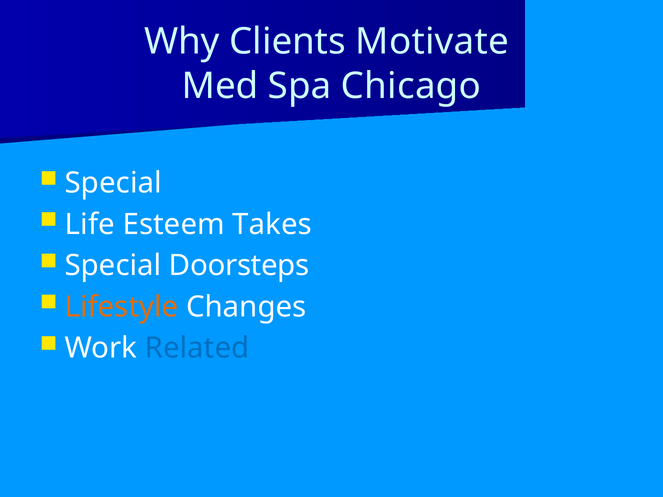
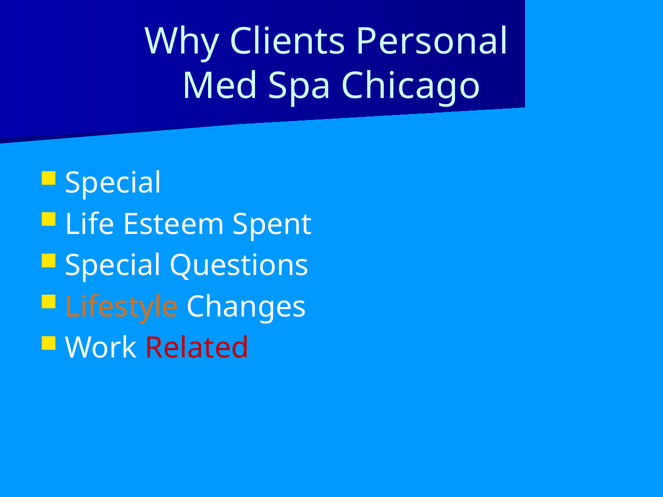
Motivate: Motivate -> Personal
Takes: Takes -> Spent
Doorsteps: Doorsteps -> Questions
Related colour: blue -> red
